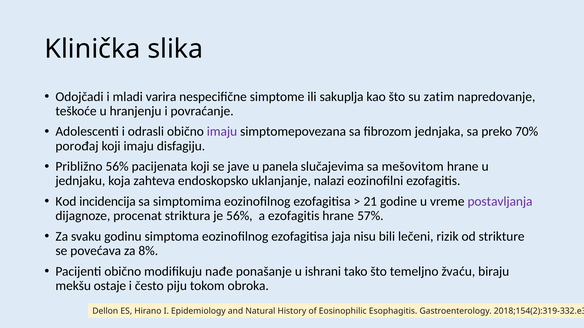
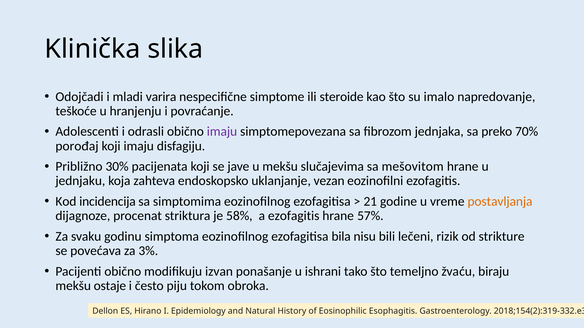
sakuplja: sakuplja -> steroide
zatim: zatim -> imalo
Približno 56%: 56% -> 30%
u panela: panela -> mekšu
nalazi: nalazi -> vezan
postavljanja colour: purple -> orange
je 56%: 56% -> 58%
jaja: jaja -> bila
8%: 8% -> 3%
nađe: nađe -> izvan
